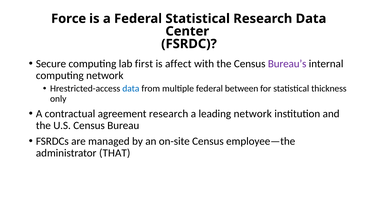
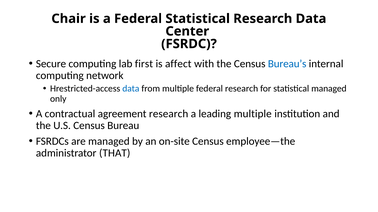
Force: Force -> Chair
Bureau’s colour: purple -> blue
federal between: between -> research
statistical thickness: thickness -> managed
leading network: network -> multiple
